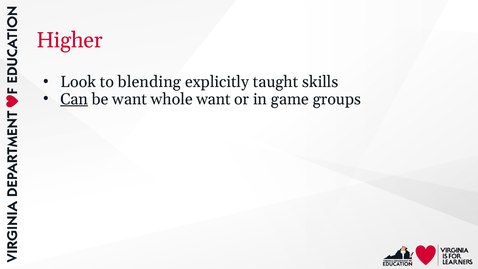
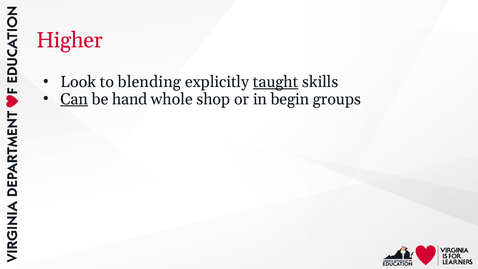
taught underline: none -> present
be want: want -> hand
whole want: want -> shop
game: game -> begin
